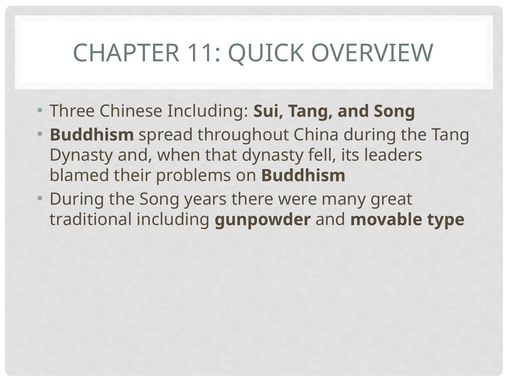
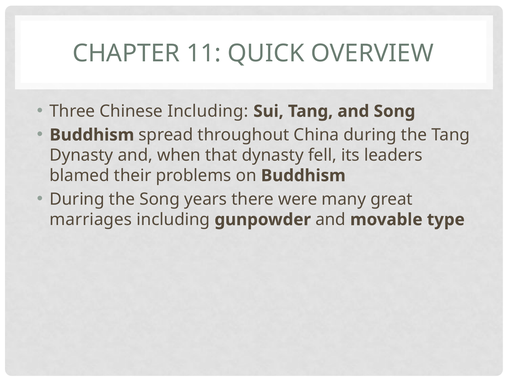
traditional: traditional -> marriages
